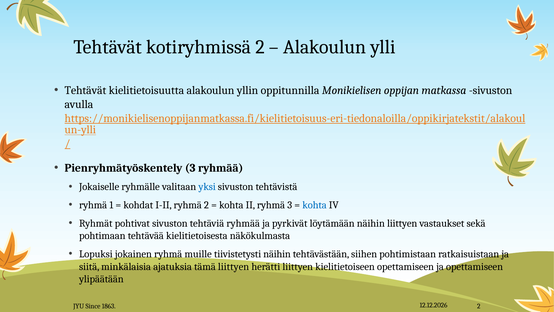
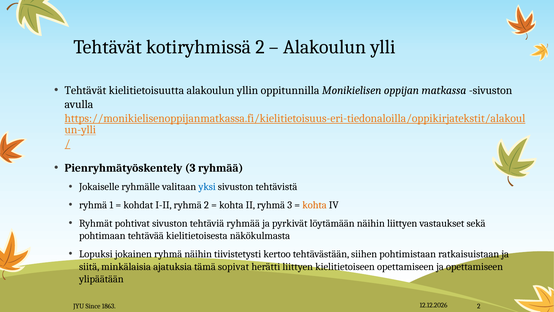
kohta at (315, 205) colour: blue -> orange
ryhmä muille: muille -> näihin
tiivistetysti näihin: näihin -> kertoo
tämä liittyen: liittyen -> sopivat
